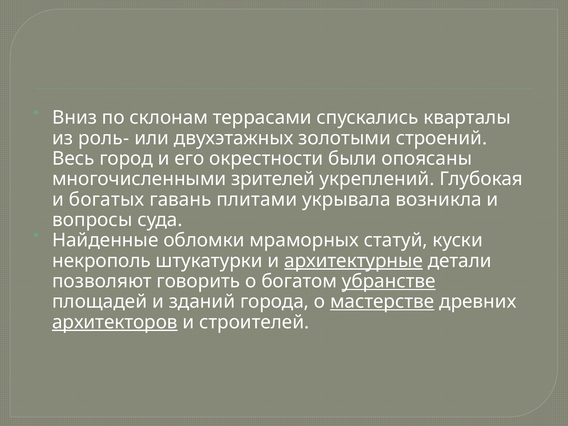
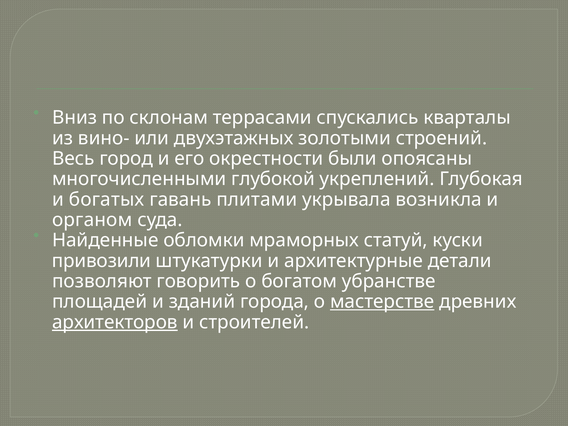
роль-: роль- -> вино-
зрителей: зрителей -> глубокой
вопросы: вопросы -> органом
некрополь: некрополь -> привозили
архитектурные underline: present -> none
убранстве underline: present -> none
